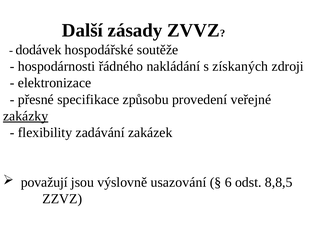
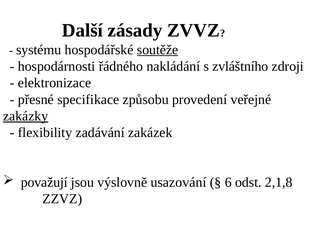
dodávek: dodávek -> systému
soutěže underline: none -> present
získaných: získaných -> zvláštního
8,8,5: 8,8,5 -> 2,1,8
